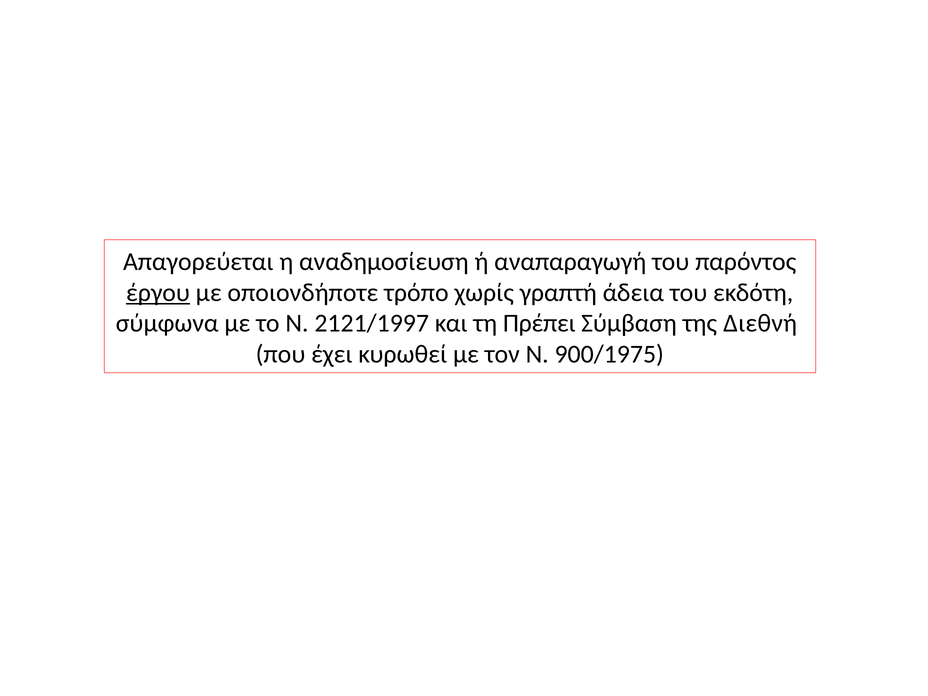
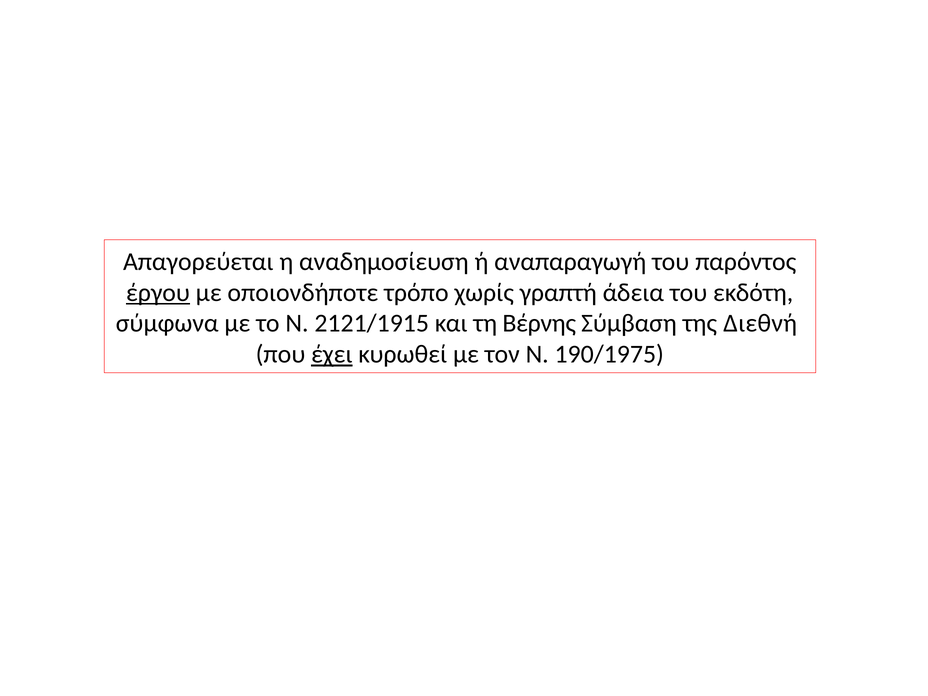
2121/1997: 2121/1997 -> 2121/1915
Πρέπει: Πρέπει -> Βέρνης
έχει underline: none -> present
900/1975: 900/1975 -> 190/1975
